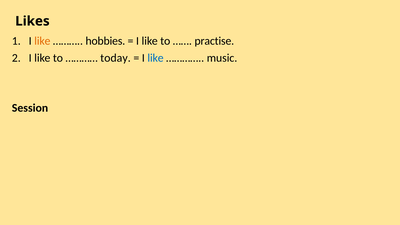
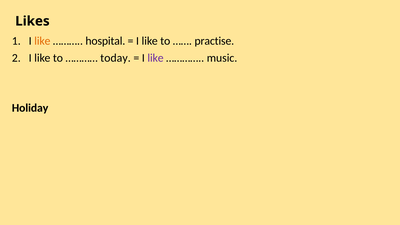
hobbies: hobbies -> hospital
like at (156, 58) colour: blue -> purple
Session: Session -> Holiday
